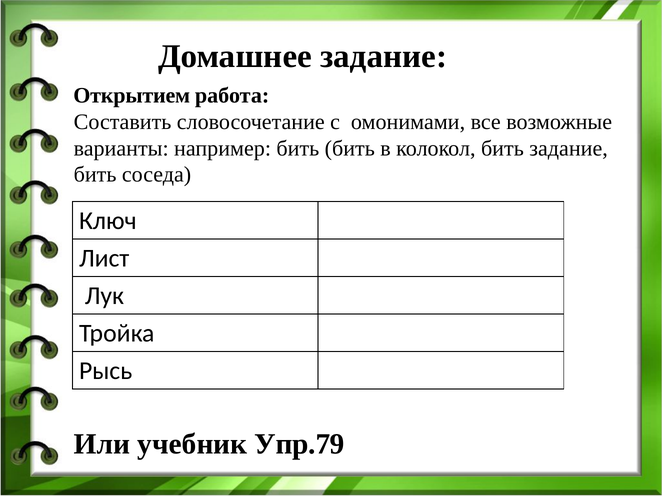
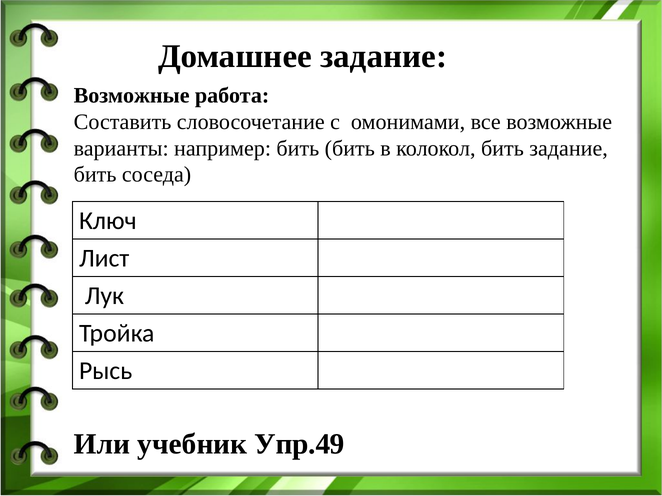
Открытием at (132, 95): Открытием -> Возможные
Упр.79: Упр.79 -> Упр.49
